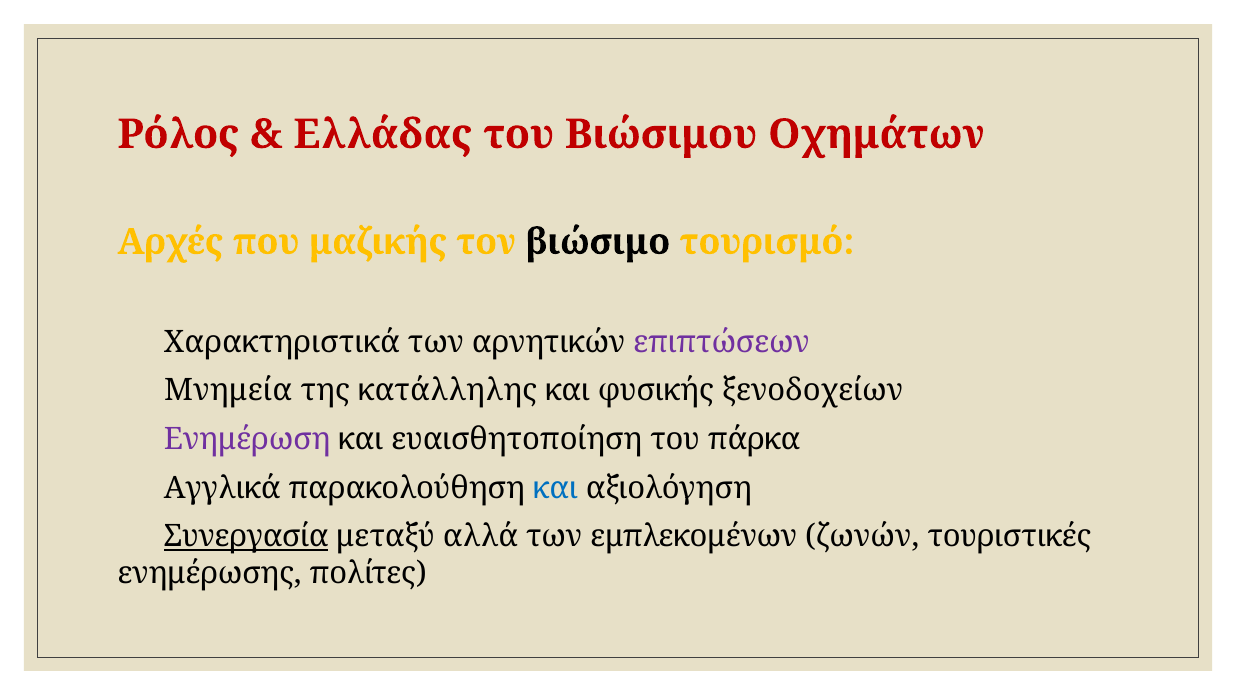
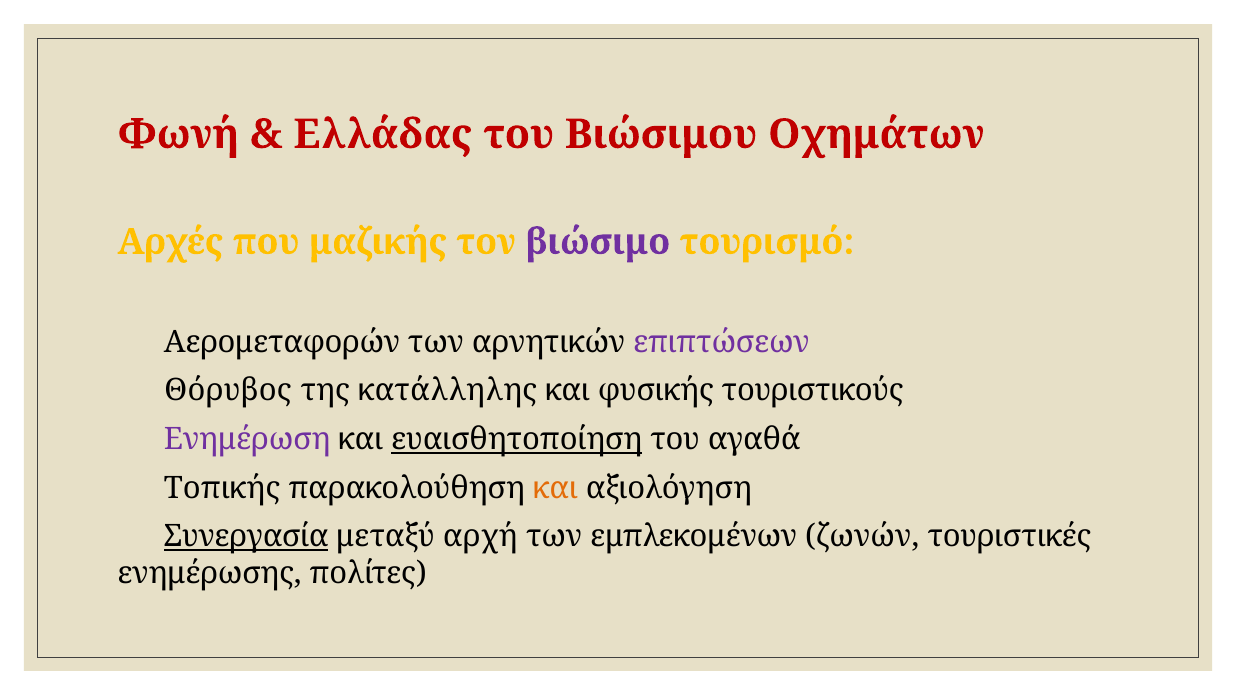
Ρόλος: Ρόλος -> Φωνή
βιώσιμο colour: black -> purple
Χαρακτηριστικά: Χαρακτηριστικά -> Αερομεταφορών
Μνημεία: Μνημεία -> Θόρυβος
ξενοδοχείων: ξενοδοχείων -> τουριστικούς
ευαισθητοποίηση underline: none -> present
πάρκα: πάρκα -> αγαθά
Αγγλικά: Αγγλικά -> Τοπικής
και at (555, 488) colour: blue -> orange
αλλά: αλλά -> αρχή
